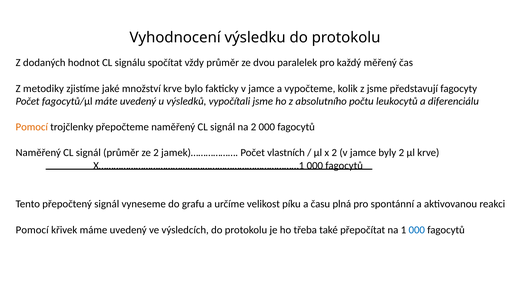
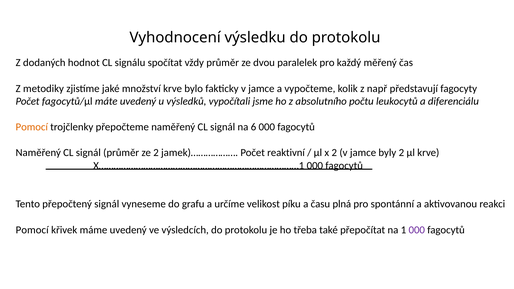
z jsme: jsme -> např
na 2: 2 -> 6
vlastních: vlastních -> reaktivní
000 at (417, 230) colour: blue -> purple
